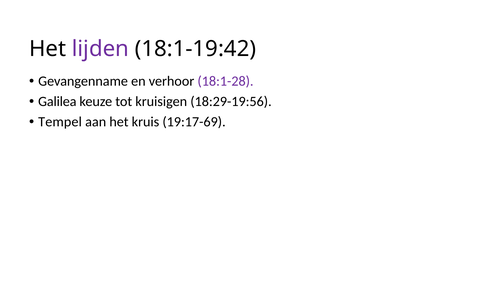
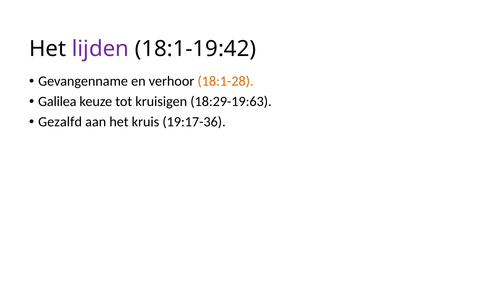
18:1-28 colour: purple -> orange
18:29-19:56: 18:29-19:56 -> 18:29-19:63
Tempel: Tempel -> Gezalfd
19:17-69: 19:17-69 -> 19:17-36
